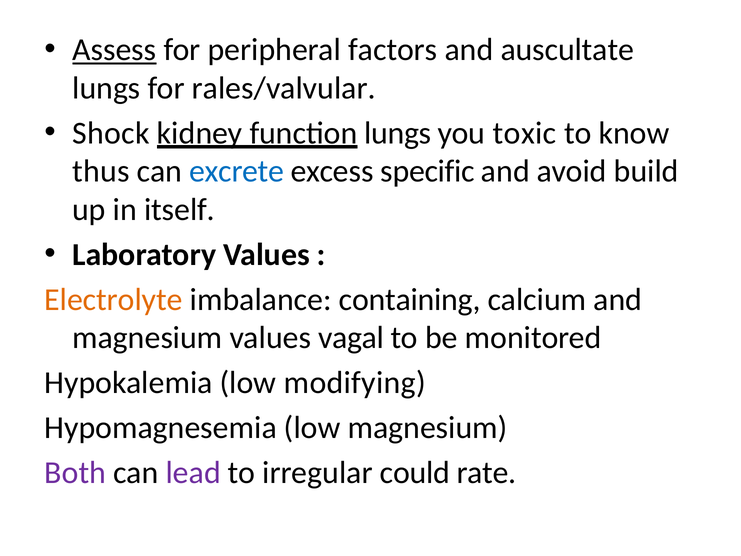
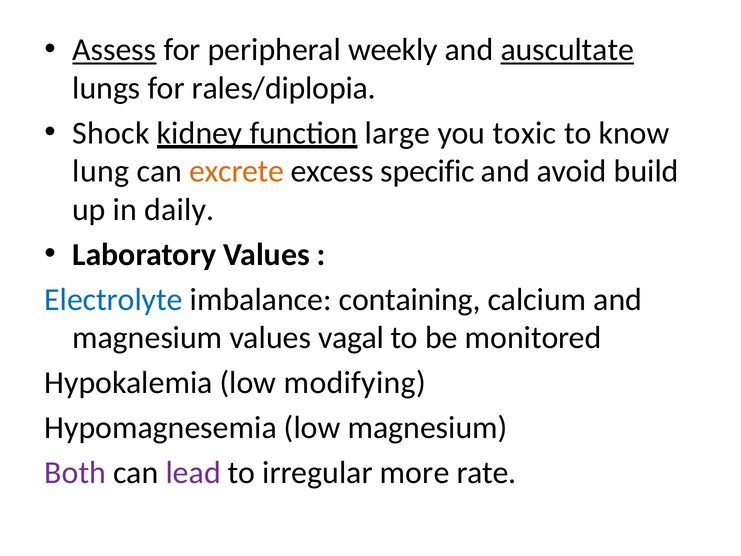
factors: factors -> weekly
auscultate underline: none -> present
rales/valvular: rales/valvular -> rales/diplopia
lungs at (398, 133): lungs -> large
thus: thus -> lung
excrete colour: blue -> orange
itself: itself -> daily
Electrolyte colour: orange -> blue
could: could -> more
